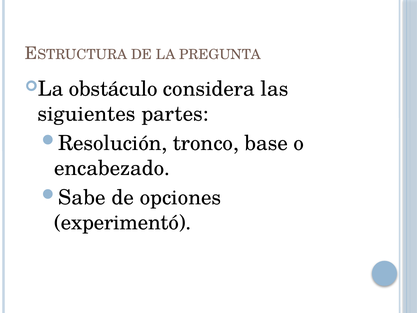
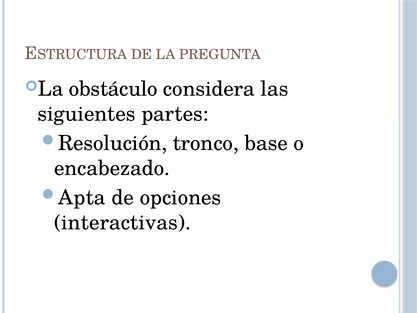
Sabe: Sabe -> Apta
experimentó: experimentó -> interactivas
